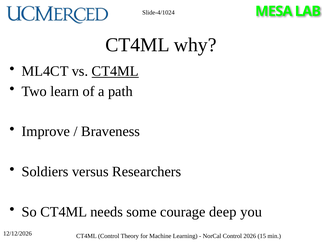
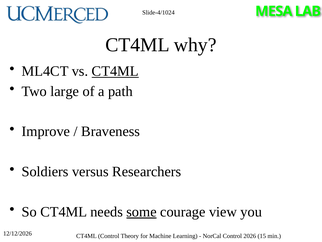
learn: learn -> large
some underline: none -> present
deep: deep -> view
